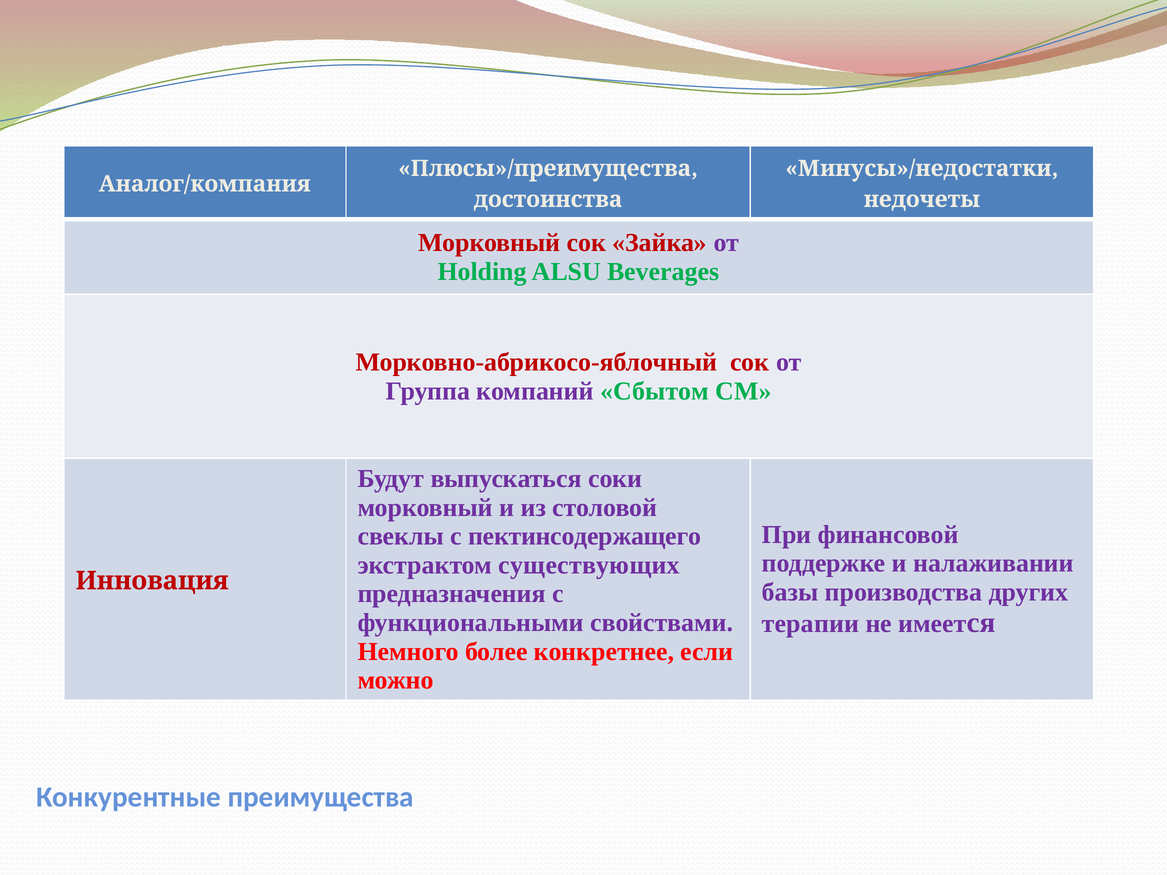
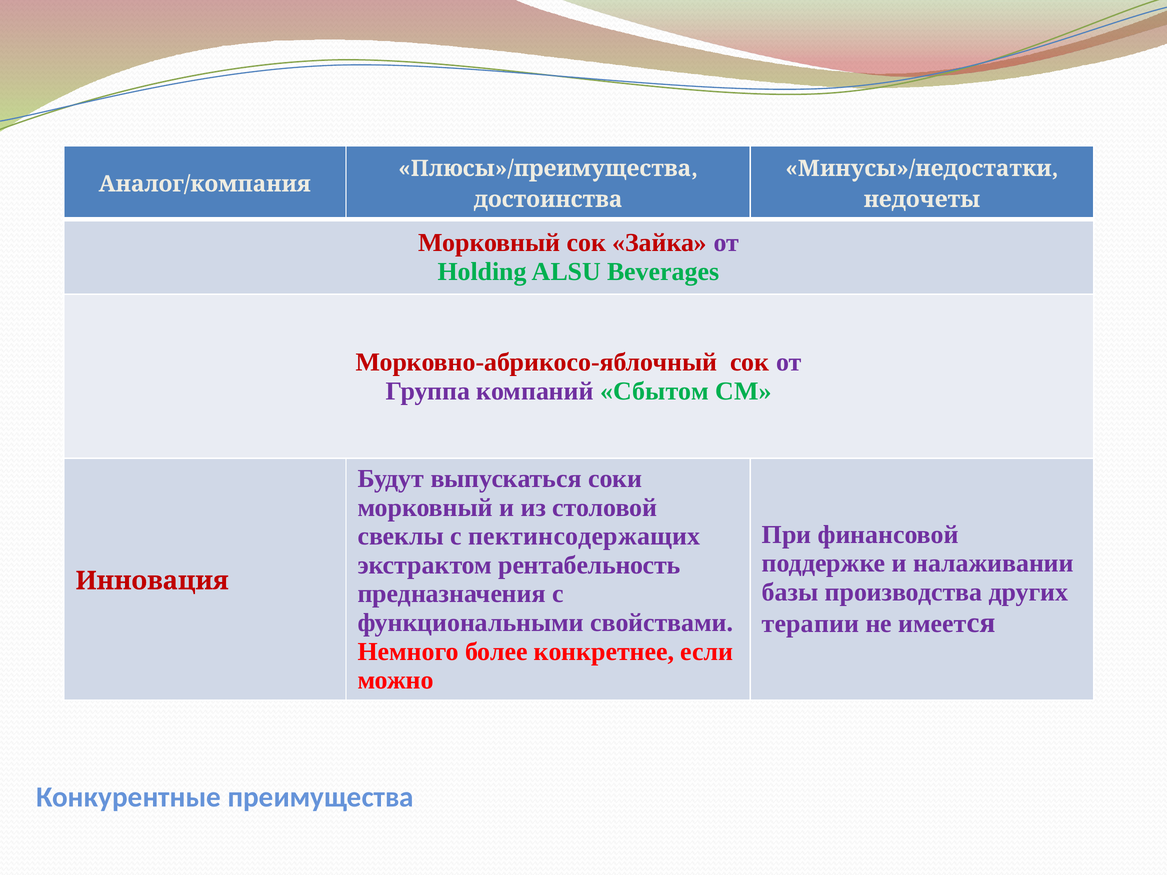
пектинсодержащего: пектинсодержащего -> пектинсодержащих
существующих: существующих -> рентабельность
